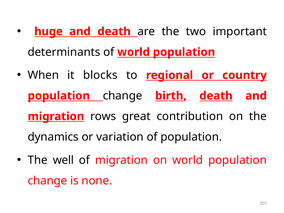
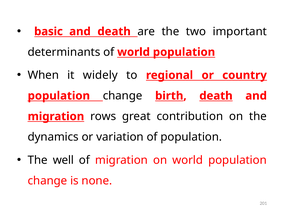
huge: huge -> basic
blocks: blocks -> widely
